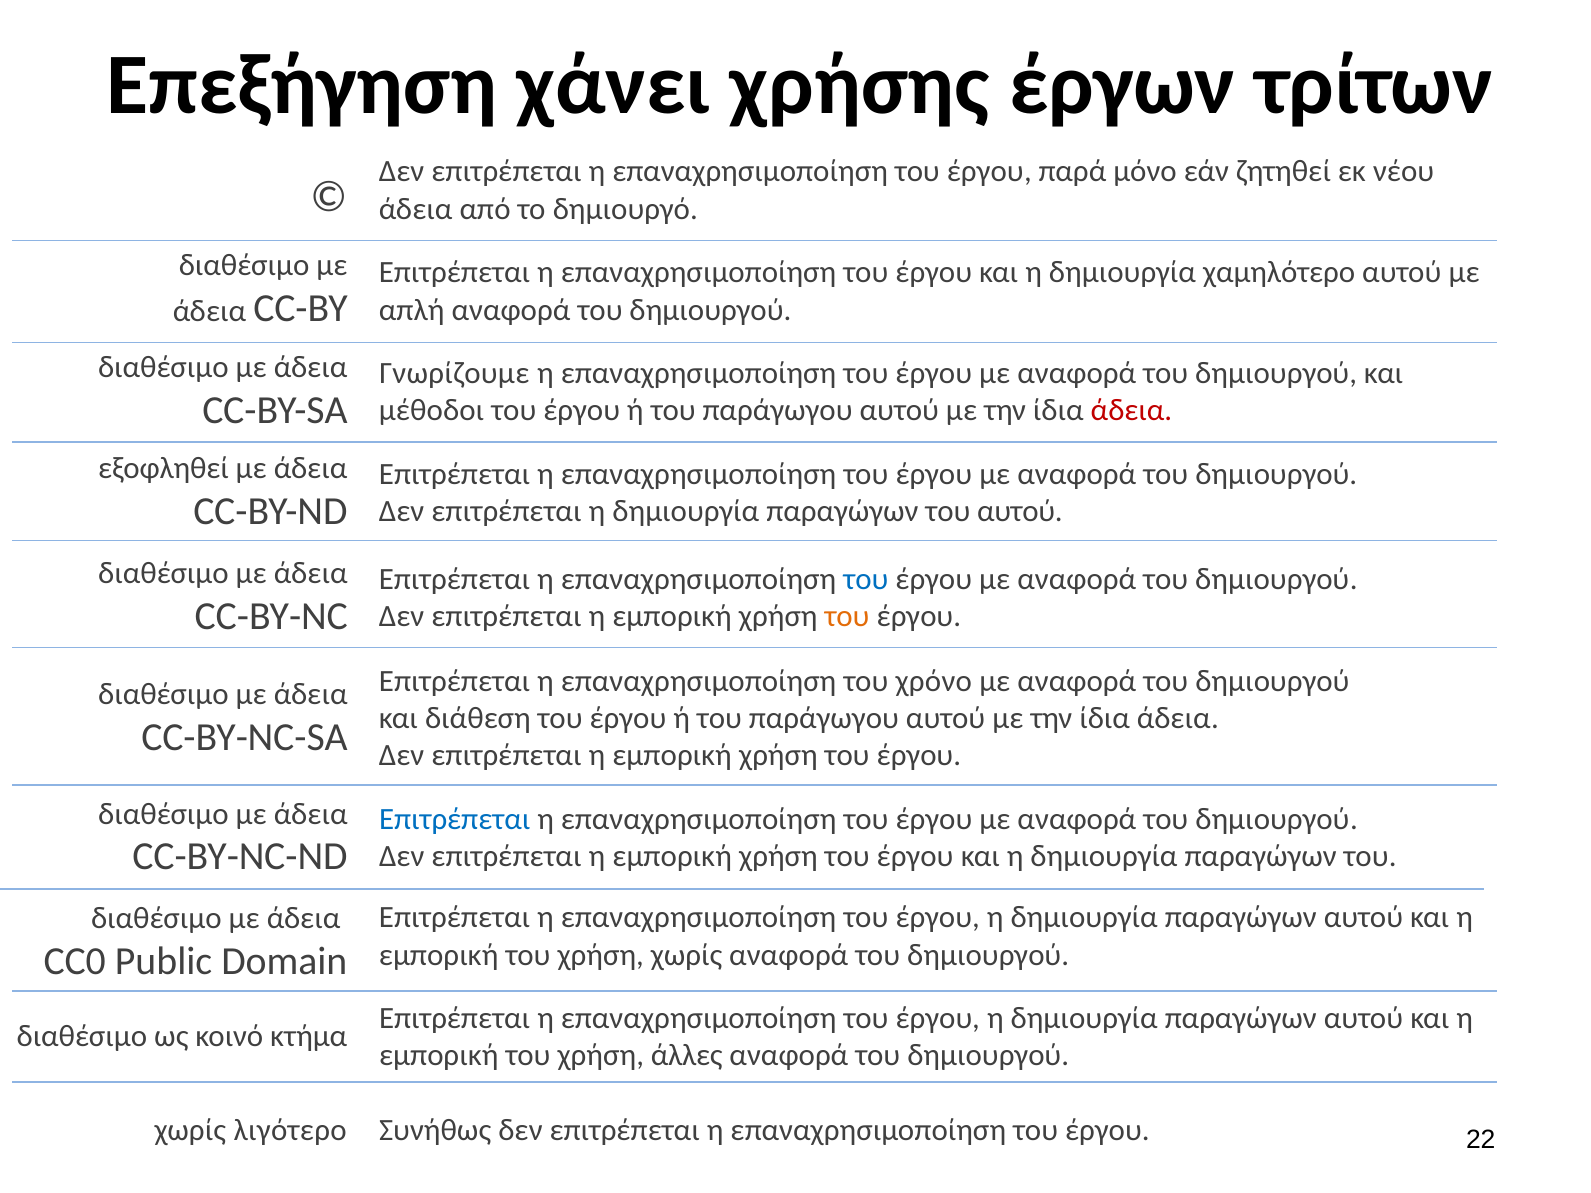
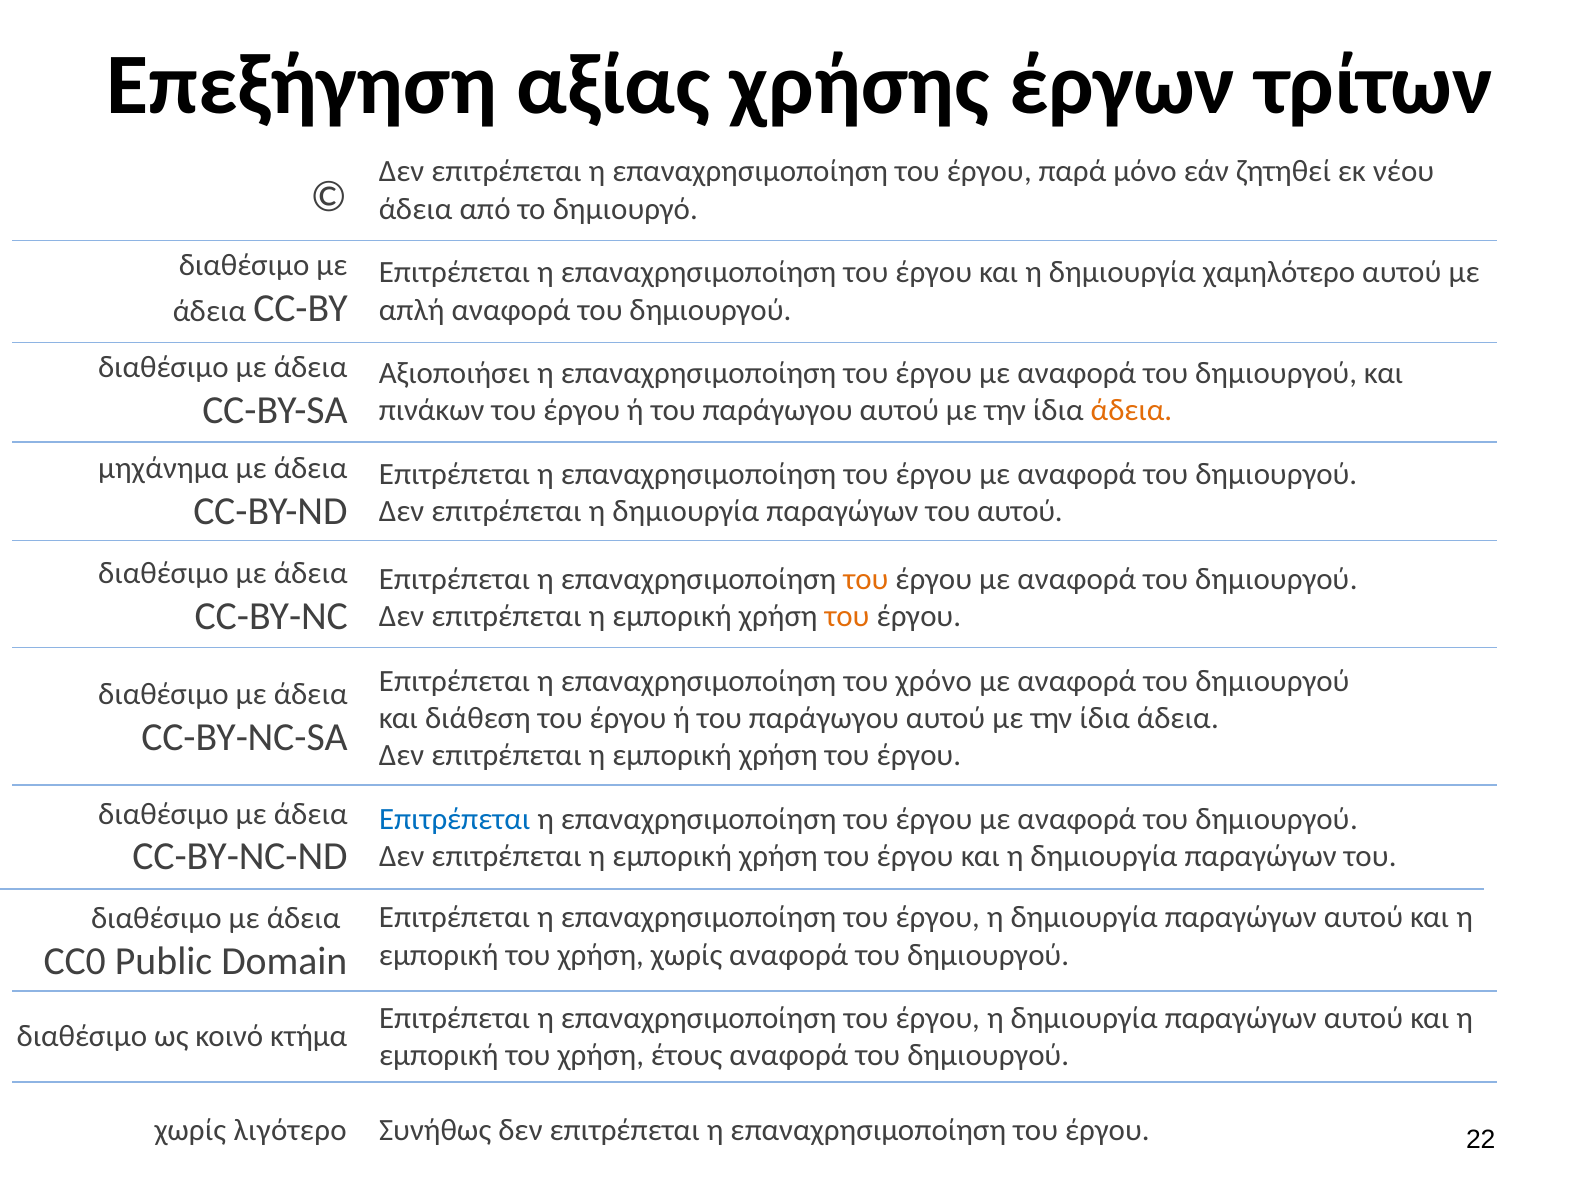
χάνει: χάνει -> αξίας
Γνωρίζουμε: Γνωρίζουμε -> Αξιοποιήσει
μέθοδοι: μέθοδοι -> πινάκων
άδεια at (1131, 410) colour: red -> orange
εξοφληθεί: εξοφληθεί -> μηχάνημα
του at (866, 580) colour: blue -> orange
άλλες: άλλες -> έτους
